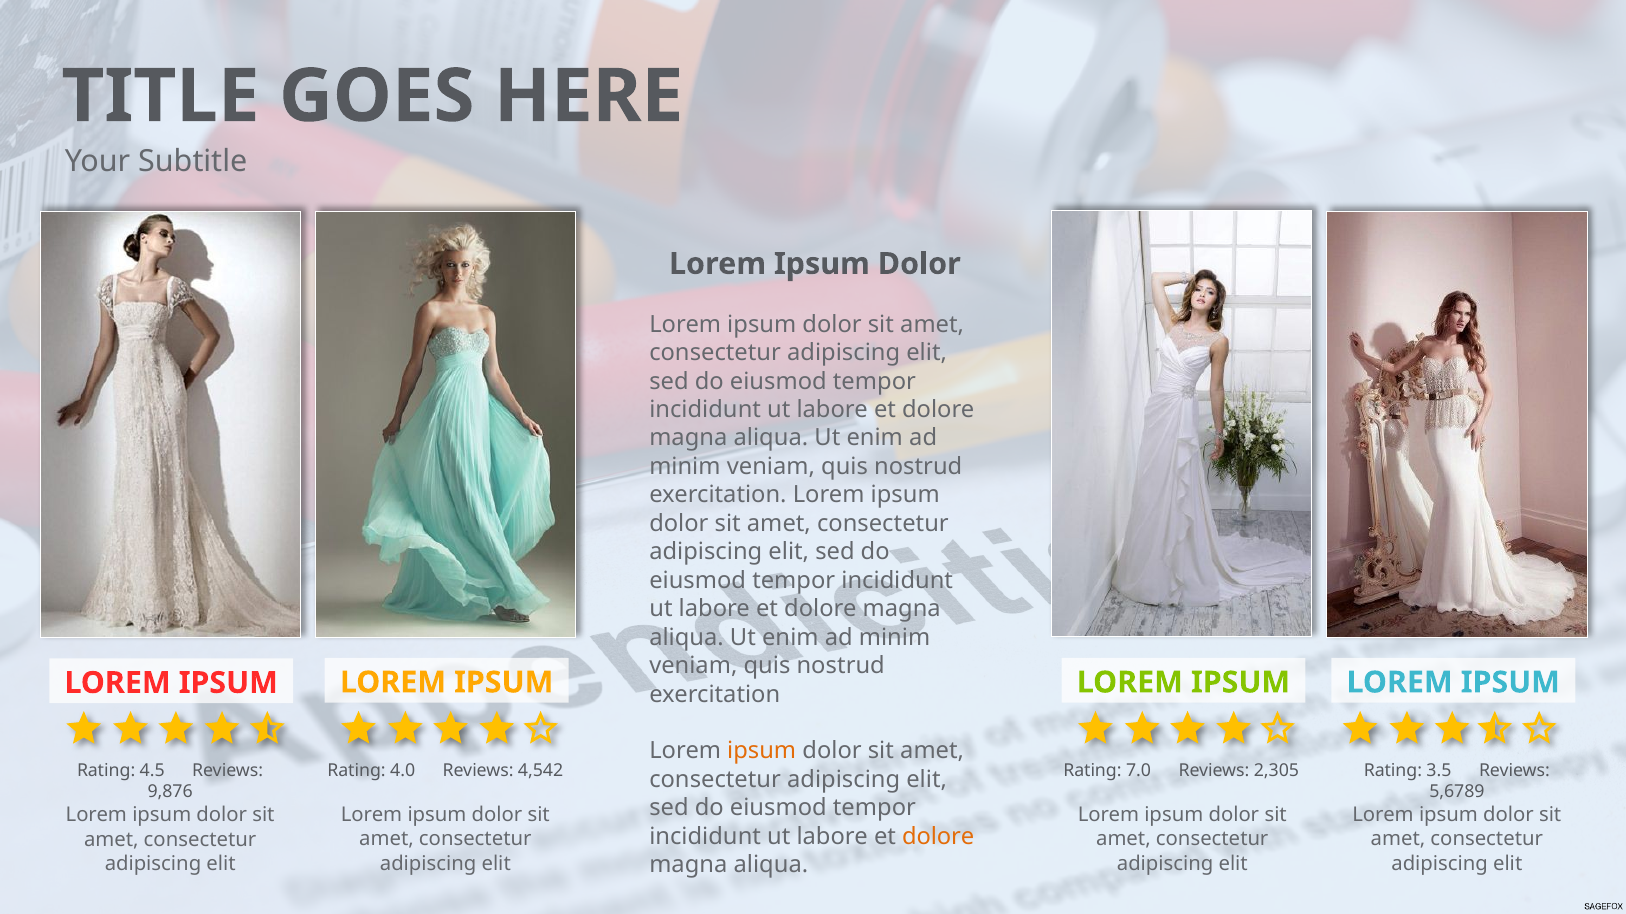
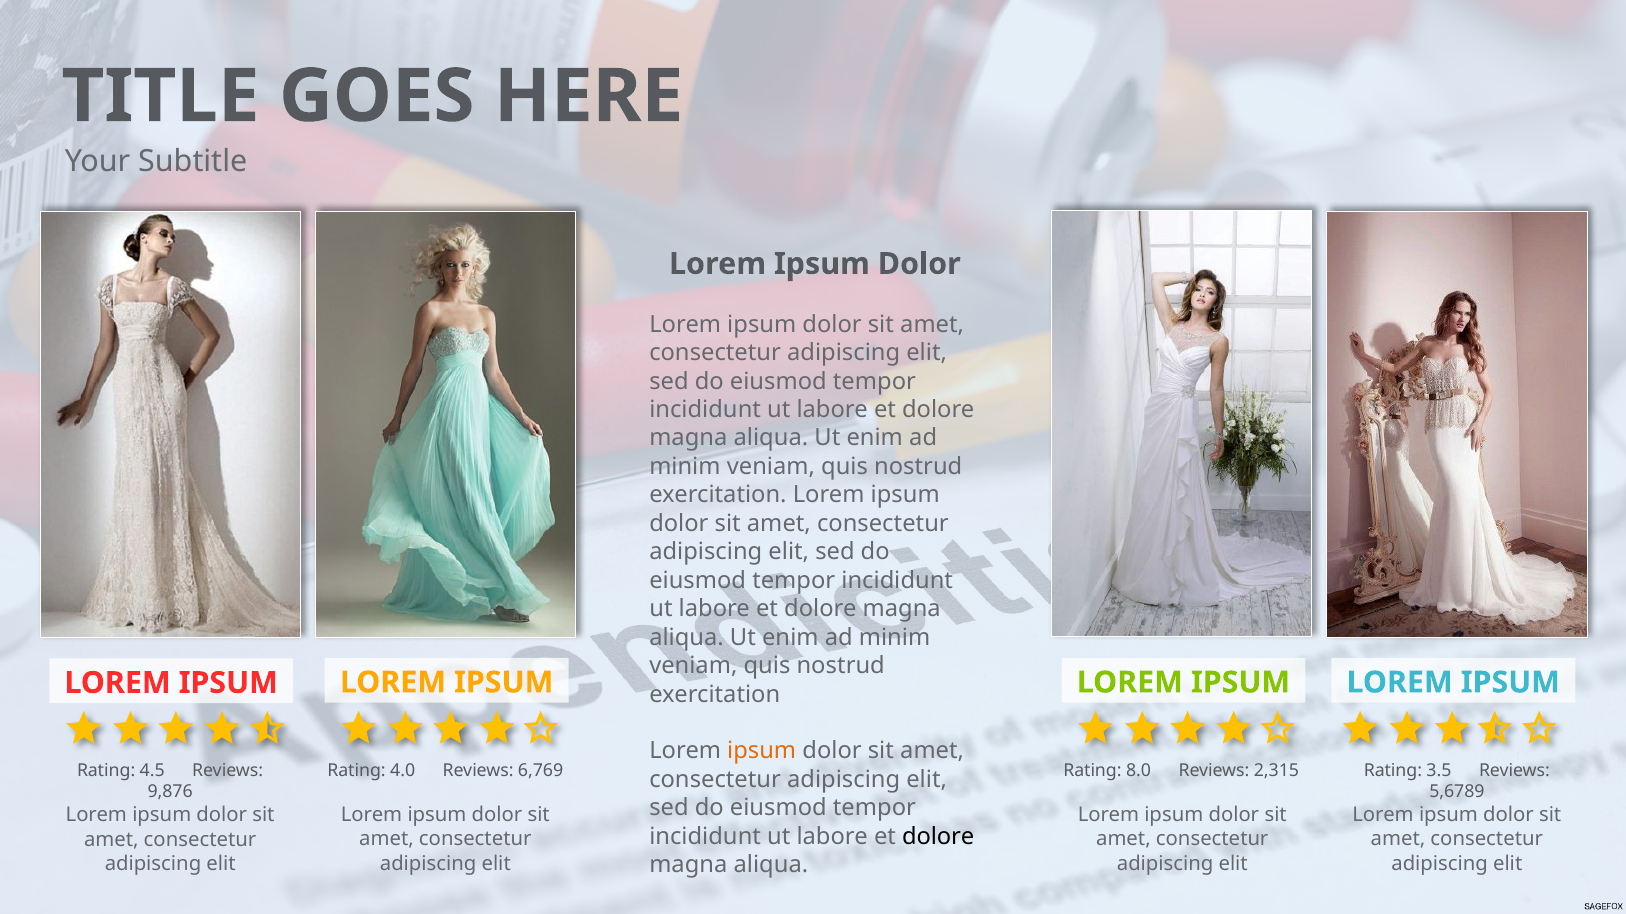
4,542: 4,542 -> 6,769
7.0: 7.0 -> 8.0
2,305: 2,305 -> 2,315
dolore at (938, 837) colour: orange -> black
